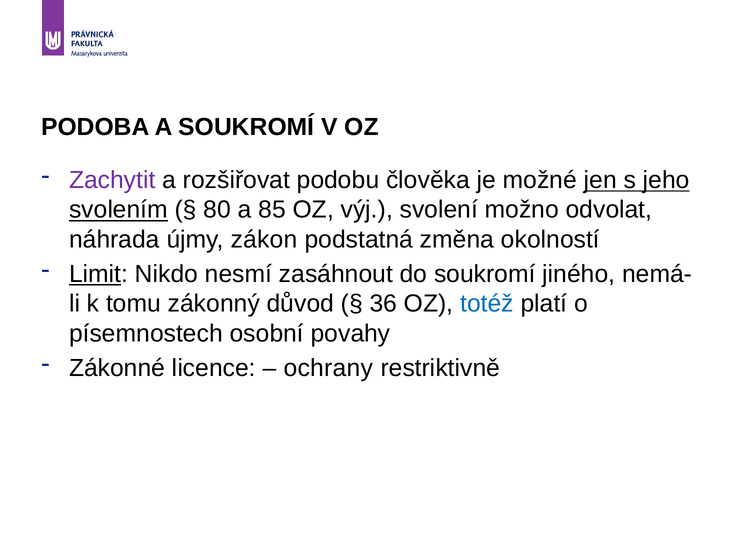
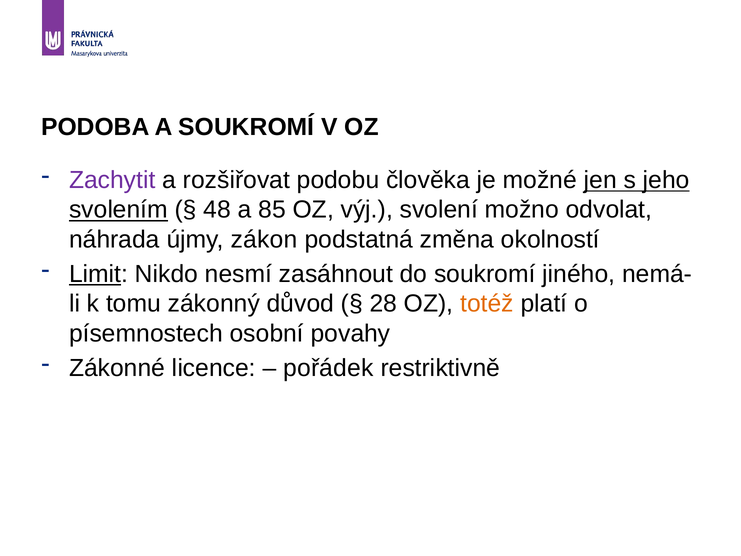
80: 80 -> 48
36: 36 -> 28
totéž colour: blue -> orange
ochrany: ochrany -> pořádek
